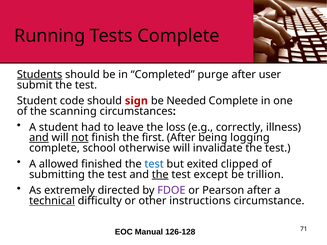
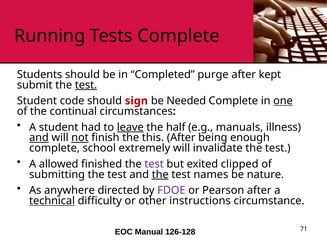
Students underline: present -> none
user: user -> kept
test at (86, 85) underline: none -> present
one underline: none -> present
scanning: scanning -> continual
leave underline: none -> present
loss: loss -> half
correctly: correctly -> manuals
first: first -> this
logging: logging -> enough
otherwise: otherwise -> extremely
test at (154, 164) colour: blue -> purple
except: except -> names
trillion: trillion -> nature
extremely: extremely -> anywhere
